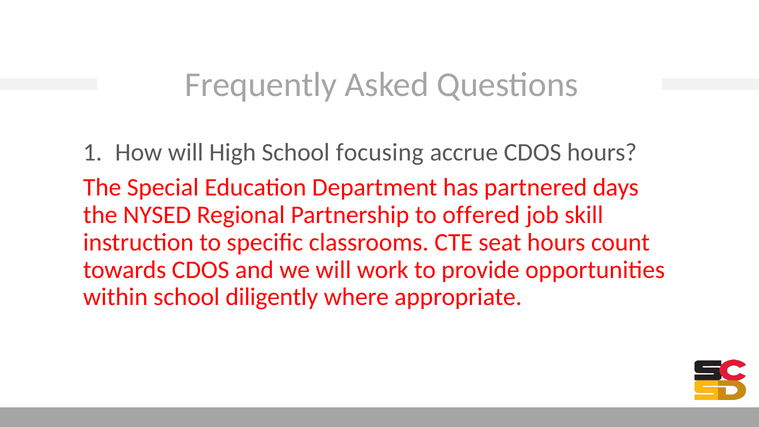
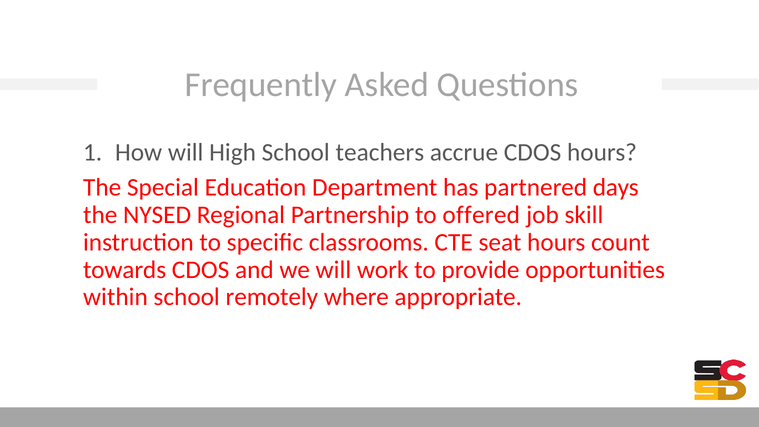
focusing: focusing -> teachers
diligently: diligently -> remotely
